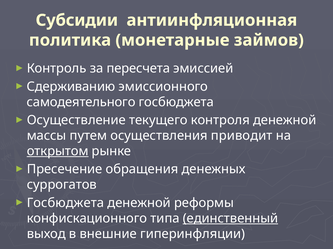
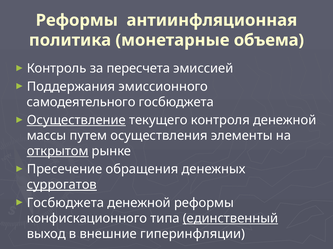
Субсидии at (77, 20): Субсидии -> Реформы
займов: займов -> объема
Сдерживанию: Сдерживанию -> Поддержания
Осуществление underline: none -> present
приводит: приводит -> элементы
суррогатов underline: none -> present
